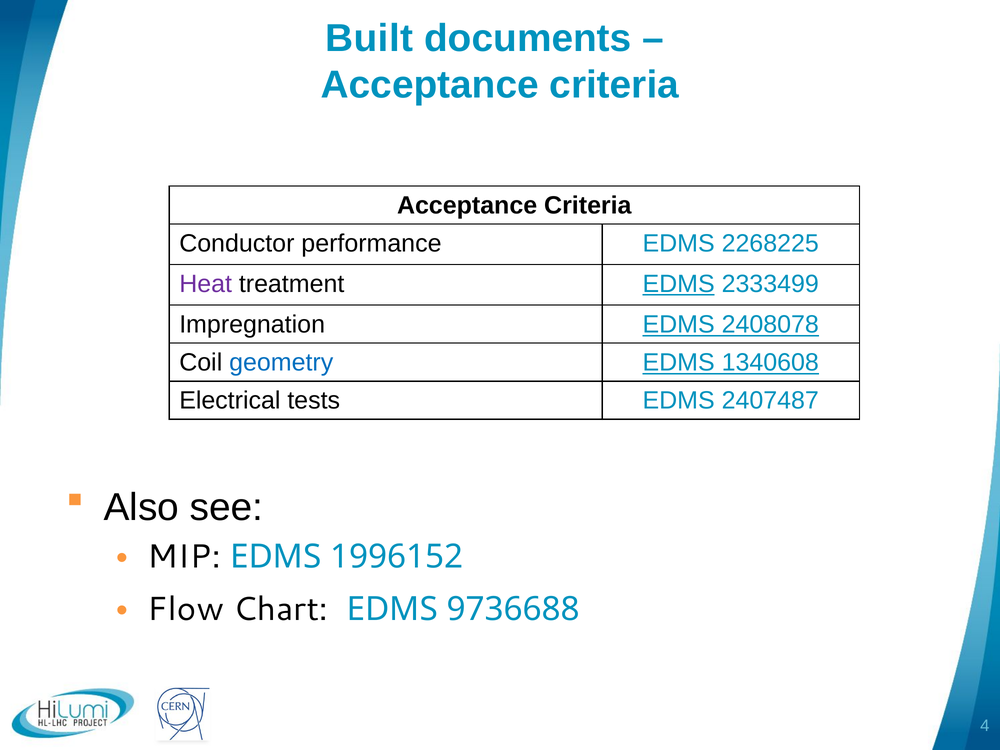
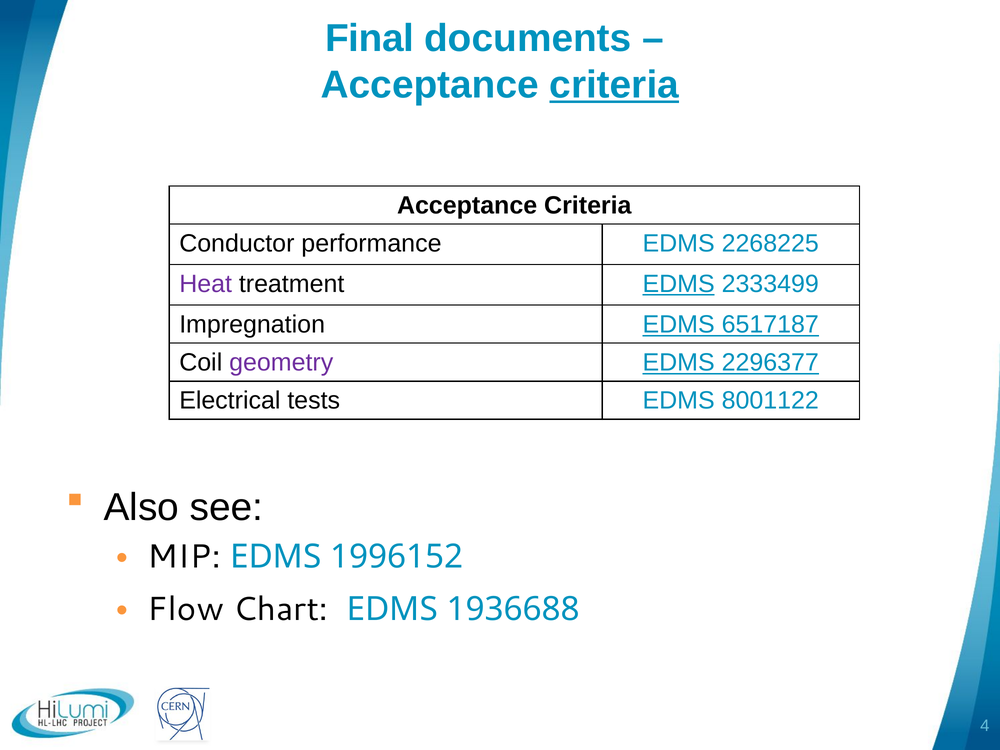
Built: Built -> Final
criteria at (614, 85) underline: none -> present
2408078: 2408078 -> 6517187
geometry colour: blue -> purple
1340608: 1340608 -> 2296377
2407487: 2407487 -> 8001122
9736688: 9736688 -> 1936688
